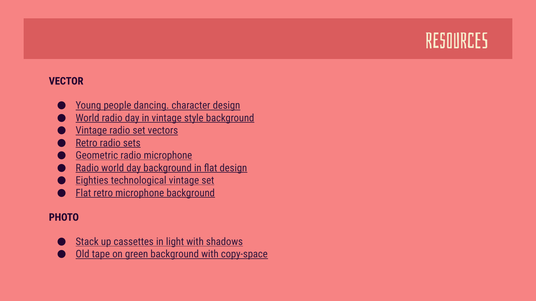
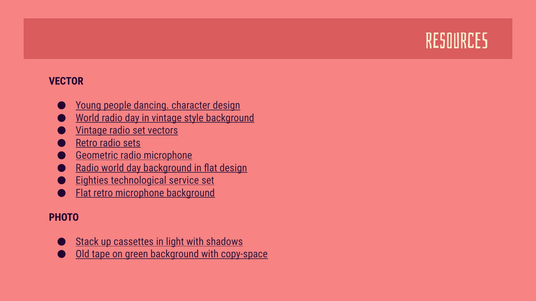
technological vintage: vintage -> service
